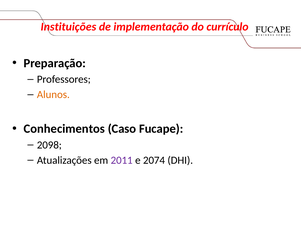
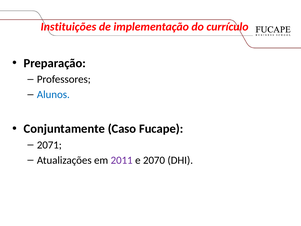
Alunos colour: orange -> blue
Conhecimentos: Conhecimentos -> Conjuntamente
2098: 2098 -> 2071
2074: 2074 -> 2070
